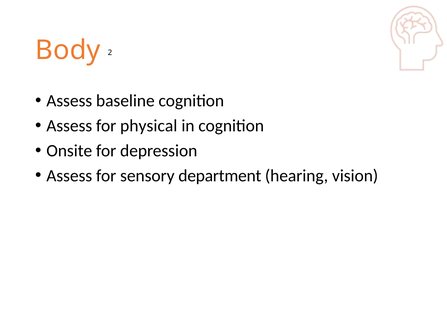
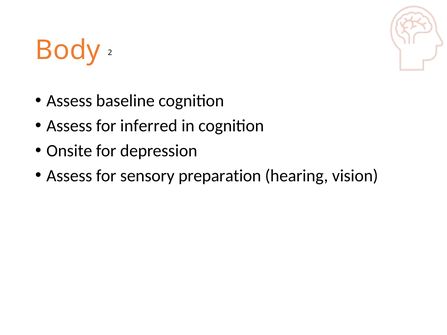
physical: physical -> inferred
department: department -> preparation
